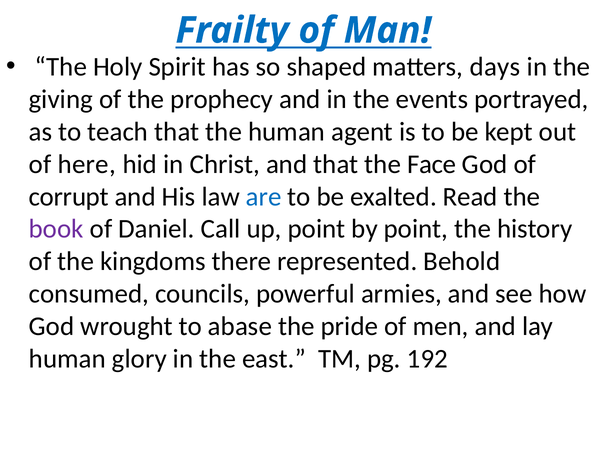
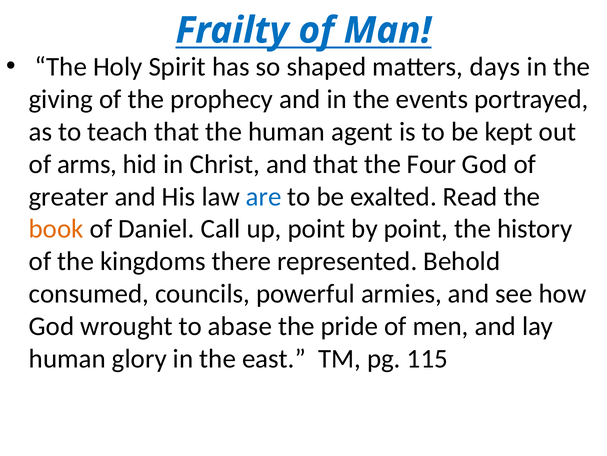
here: here -> arms
Face: Face -> Four
corrupt: corrupt -> greater
book colour: purple -> orange
192: 192 -> 115
